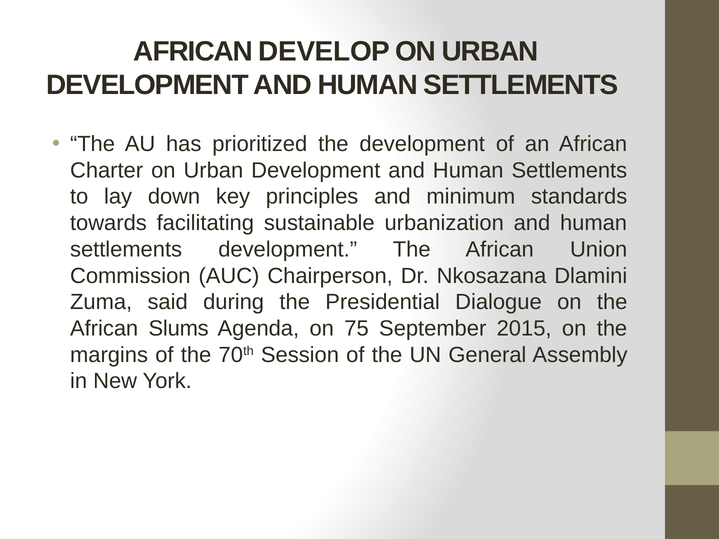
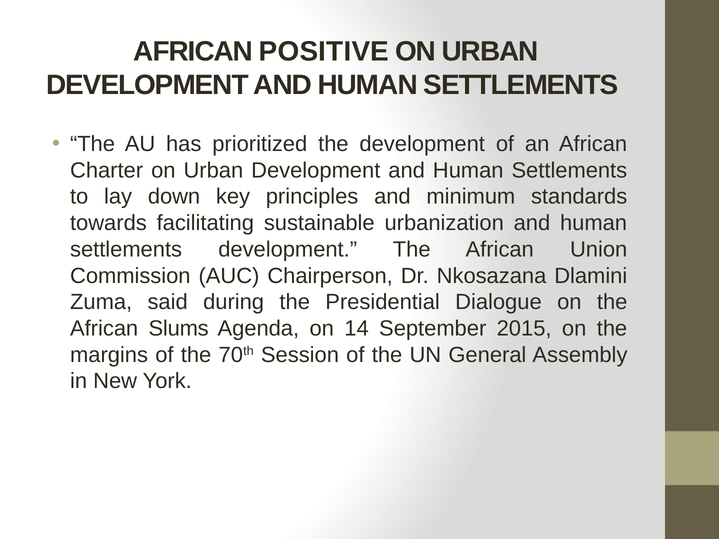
DEVELOP: DEVELOP -> POSITIVE
75: 75 -> 14
